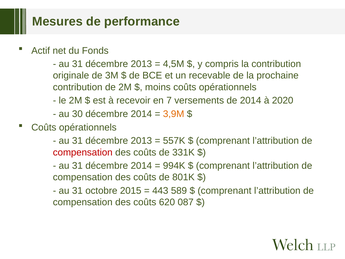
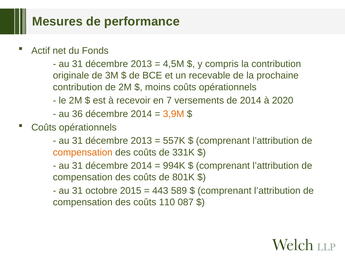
30: 30 -> 36
compensation at (83, 152) colour: red -> orange
620: 620 -> 110
